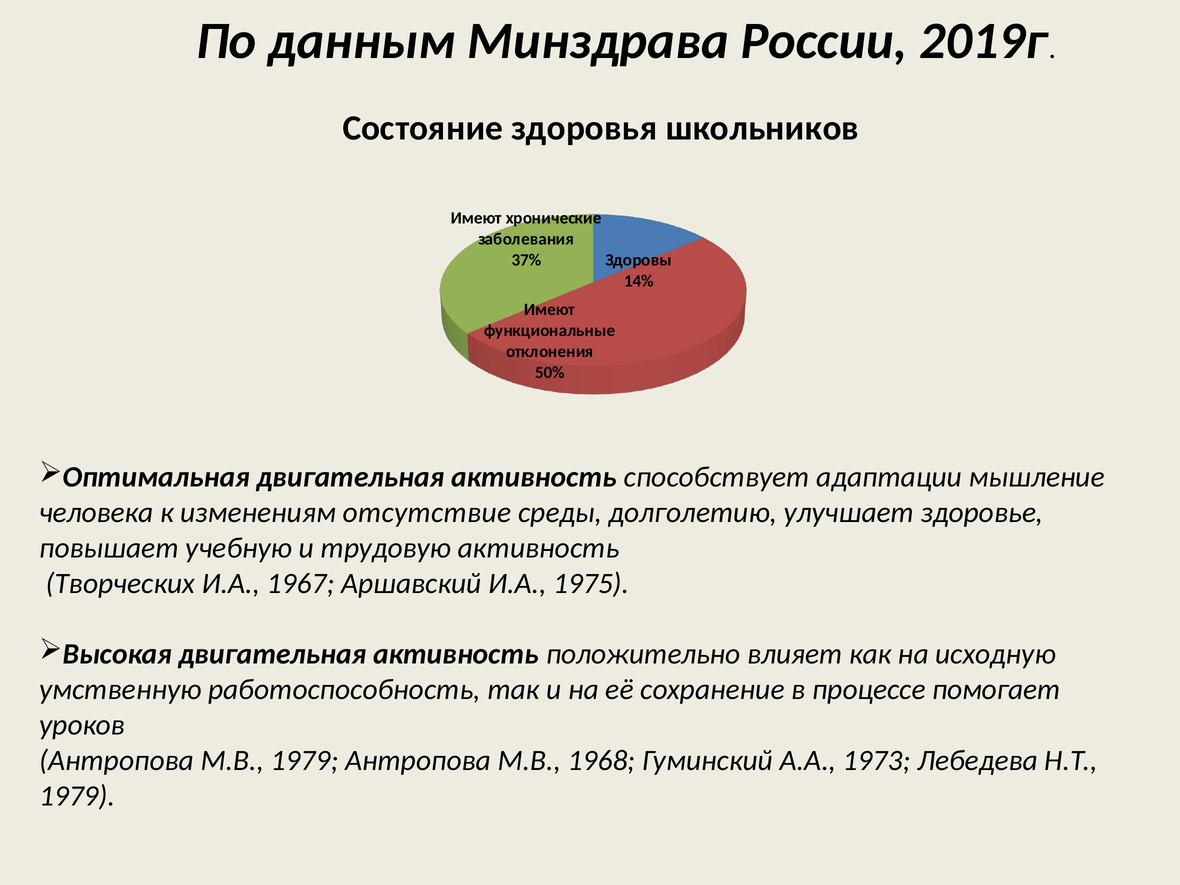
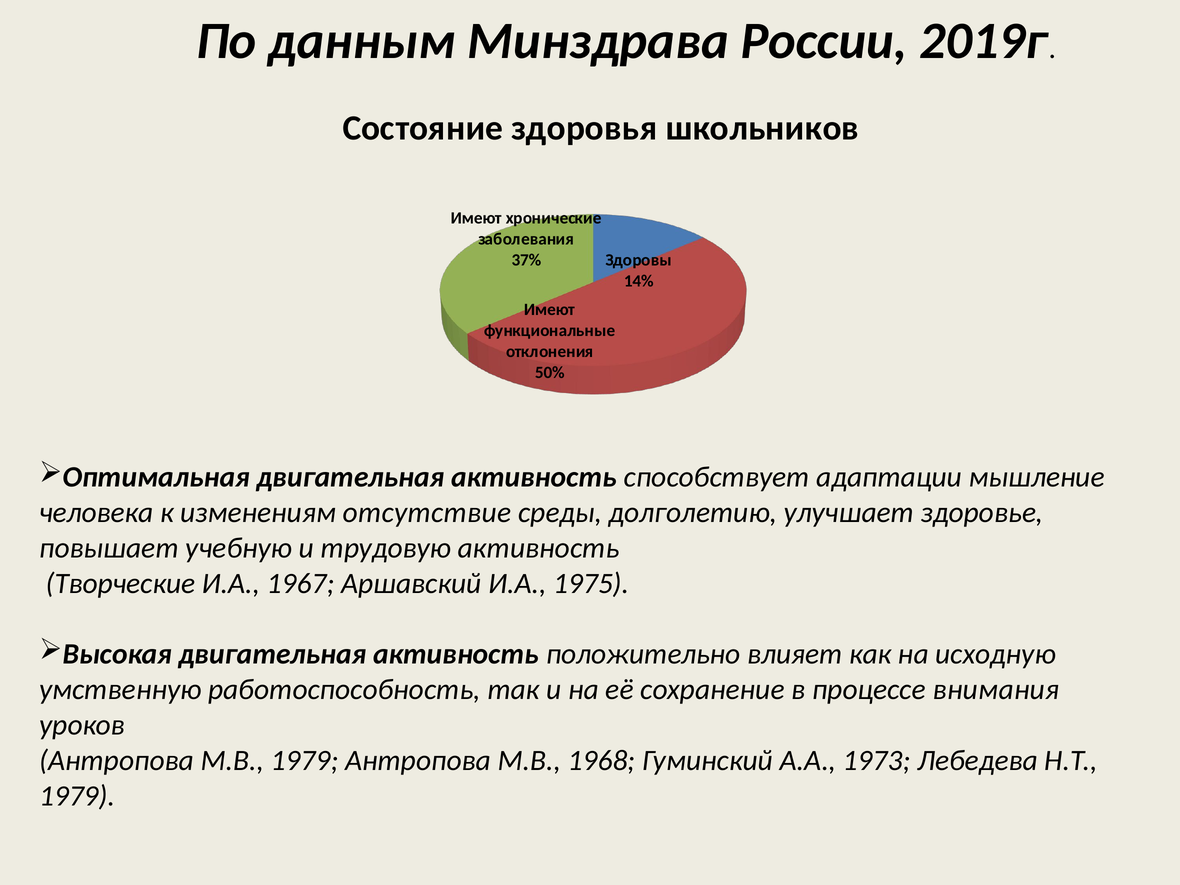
Творческих: Творческих -> Творческие
помогает: помогает -> внимания
